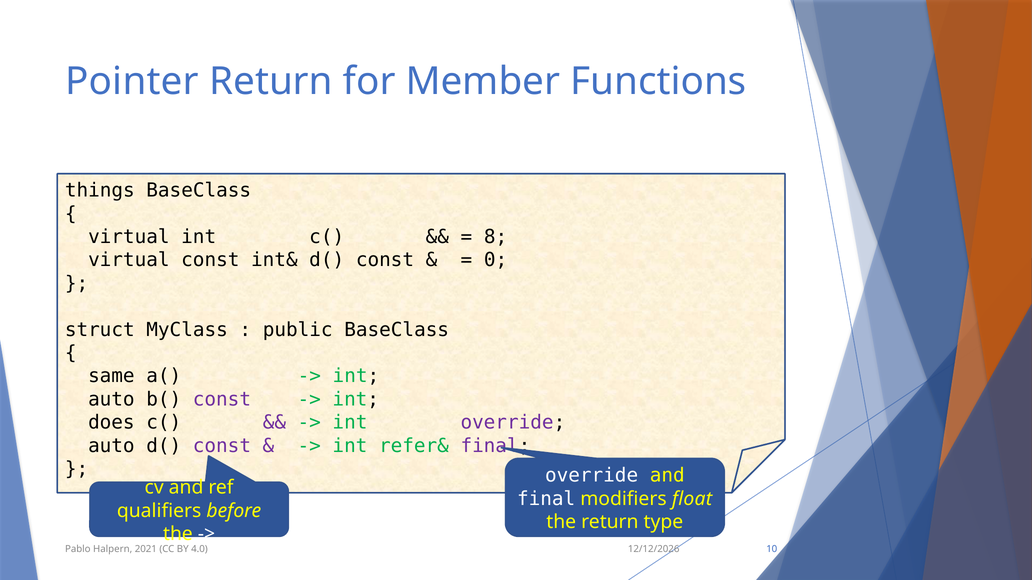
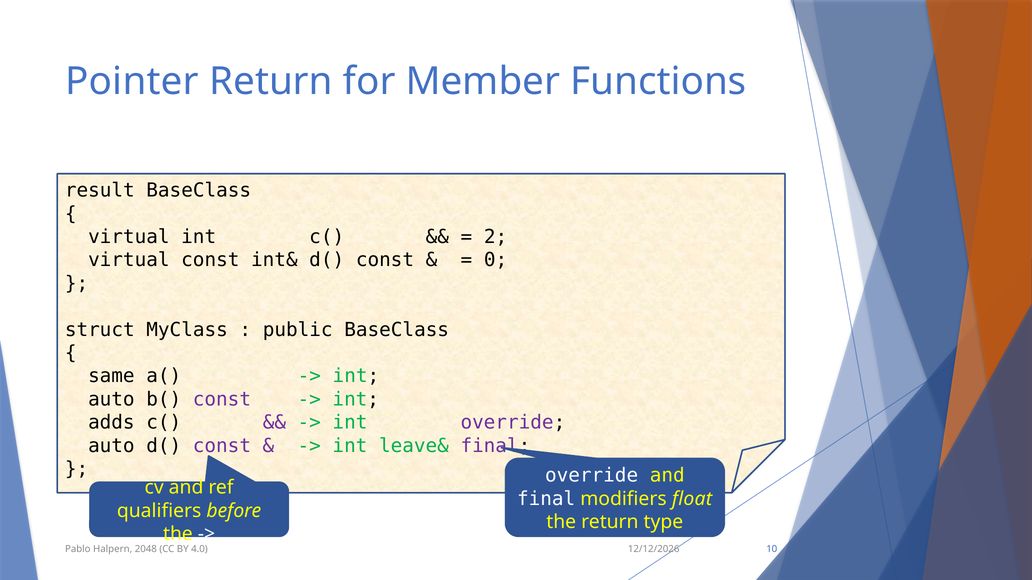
things: things -> result
8: 8 -> 2
does: does -> adds
refer&: refer& -> leave&
2021: 2021 -> 2048
